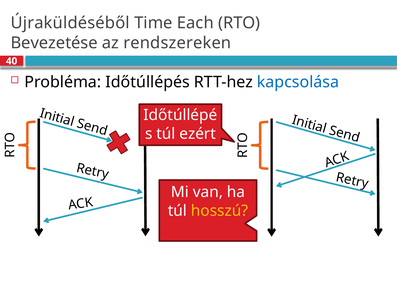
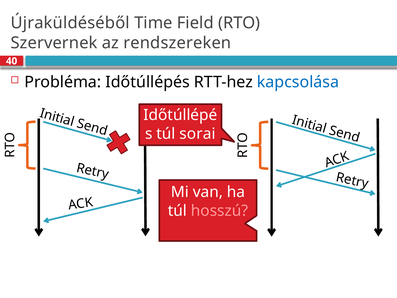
Each: Each -> Field
Bevezetése: Bevezetése -> Szervernek
ezért: ezért -> sorai
hosszú colour: yellow -> pink
